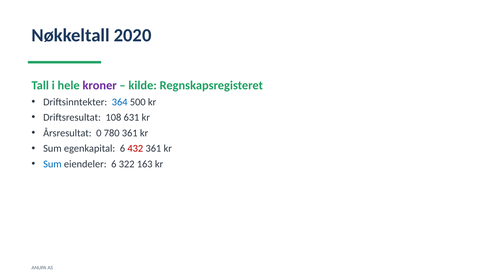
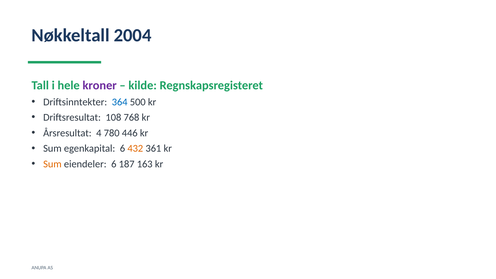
2020: 2020 -> 2004
631: 631 -> 768
0: 0 -> 4
780 361: 361 -> 446
432 colour: red -> orange
Sum at (52, 164) colour: blue -> orange
322: 322 -> 187
